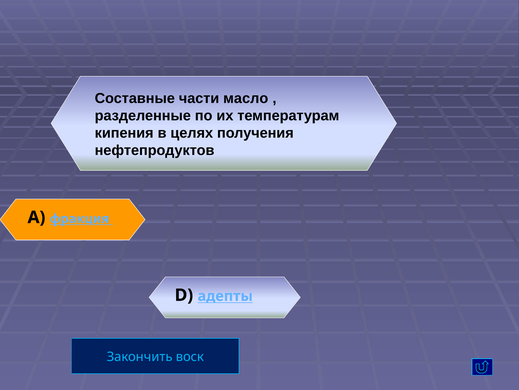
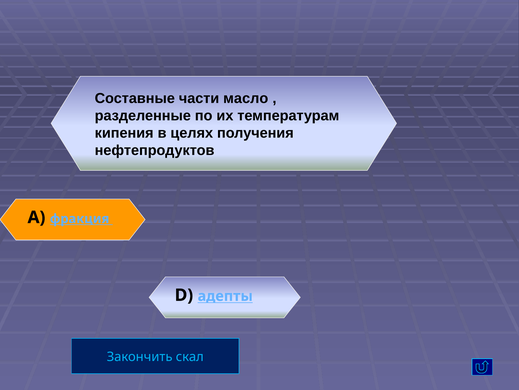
воск: воск -> скал
